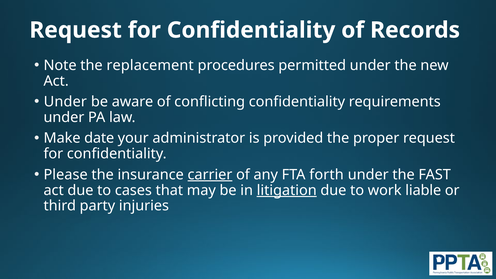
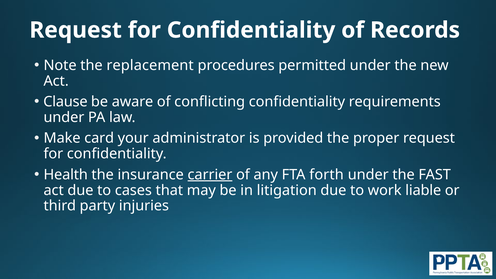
Under at (65, 102): Under -> Clause
date: date -> card
Please: Please -> Health
litigation underline: present -> none
